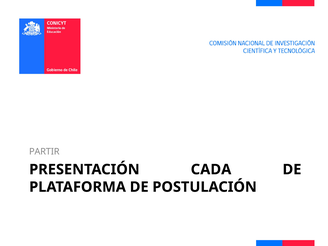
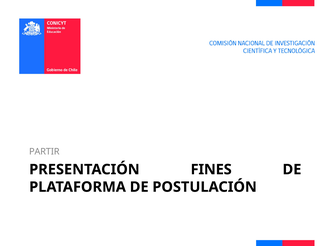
CADA: CADA -> FINES
